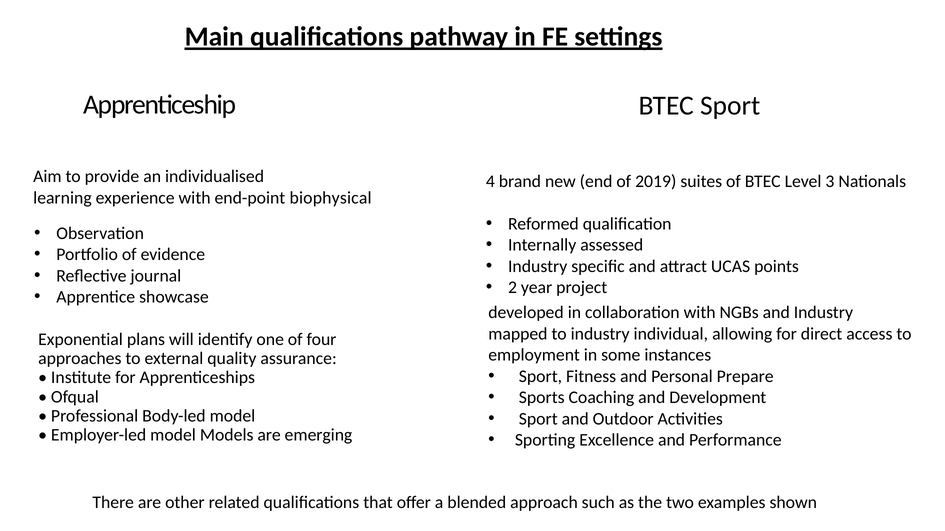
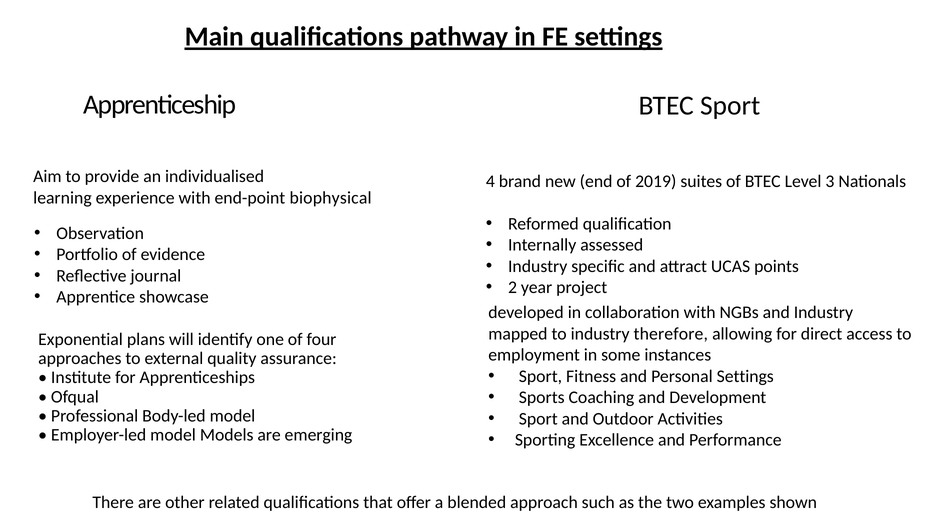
individual: individual -> therefore
Personal Prepare: Prepare -> Settings
